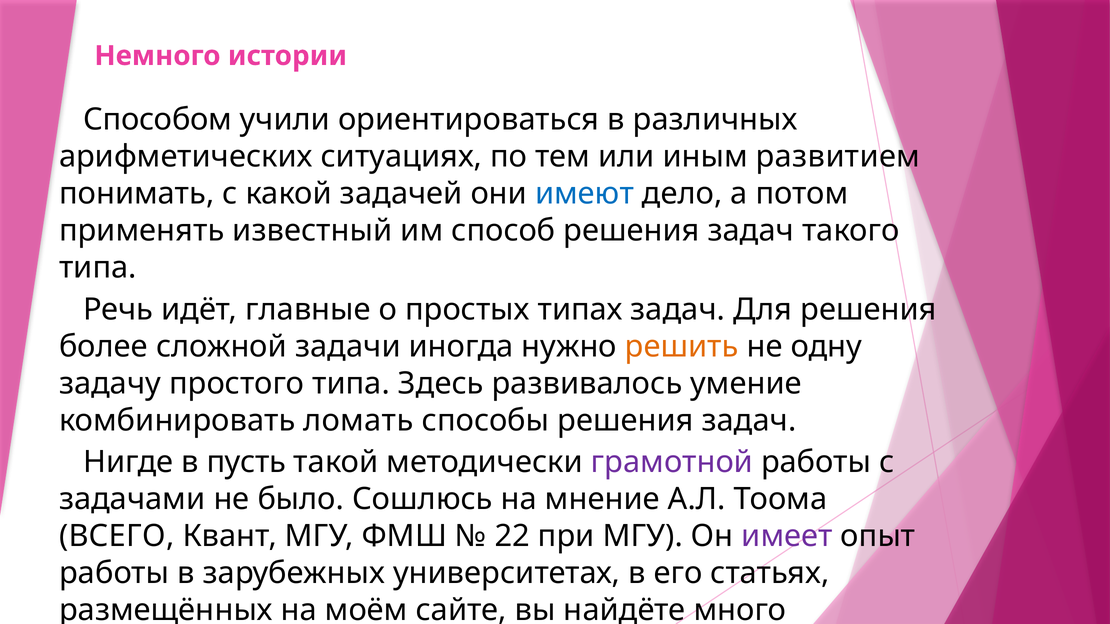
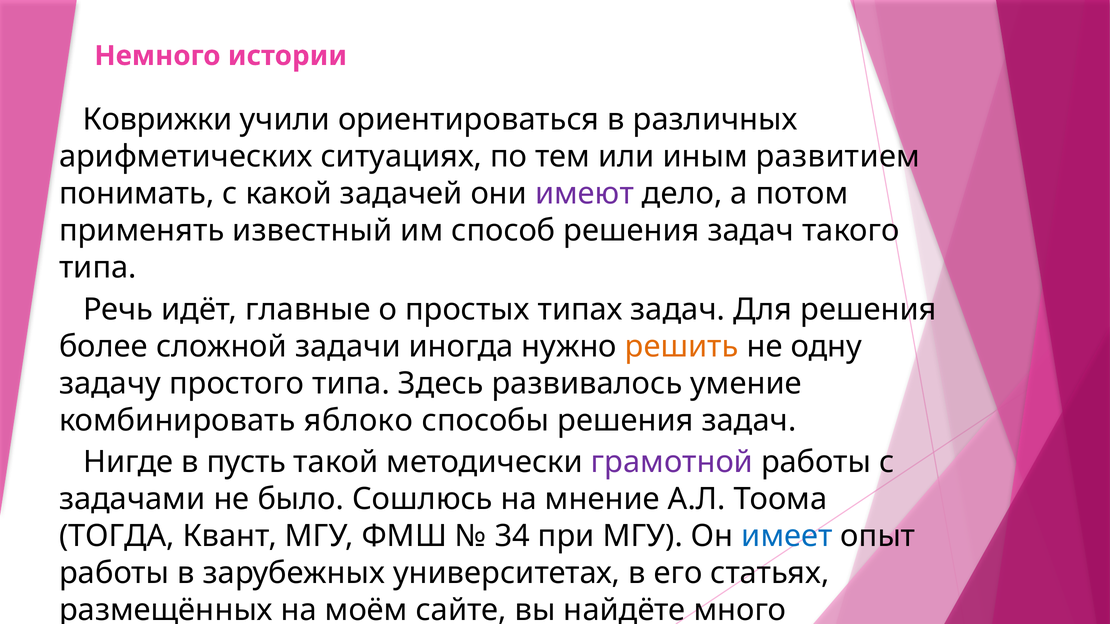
Способом: Способом -> Коврижки
имеют colour: blue -> purple
ломать: ломать -> яблоко
ВСЕГО: ВСЕГО -> ТОГДА
22: 22 -> 34
имеет colour: purple -> blue
